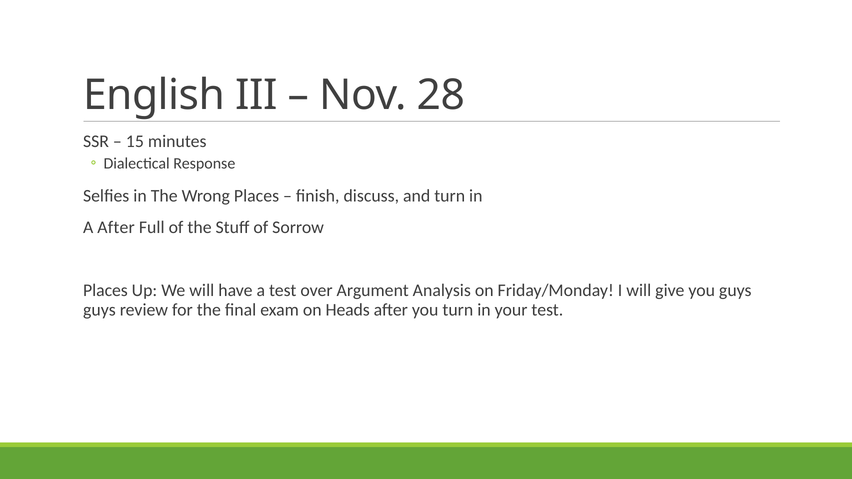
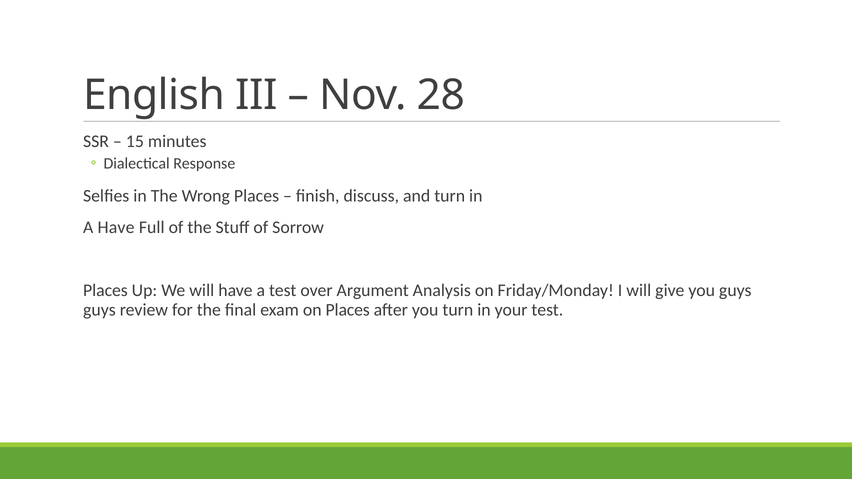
A After: After -> Have
on Heads: Heads -> Places
